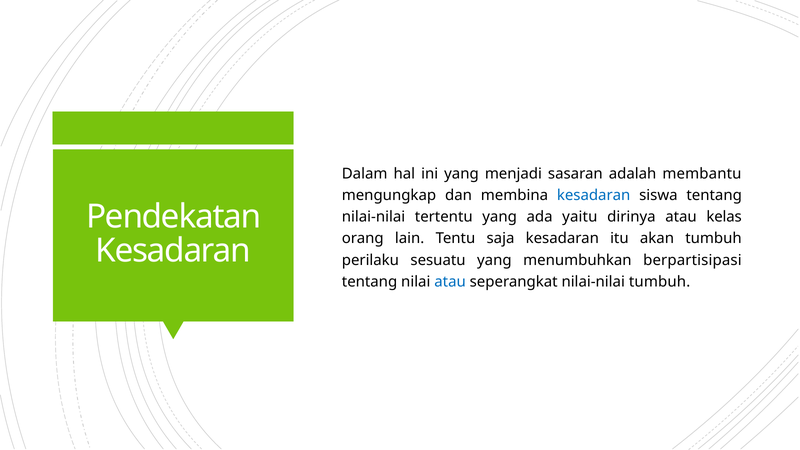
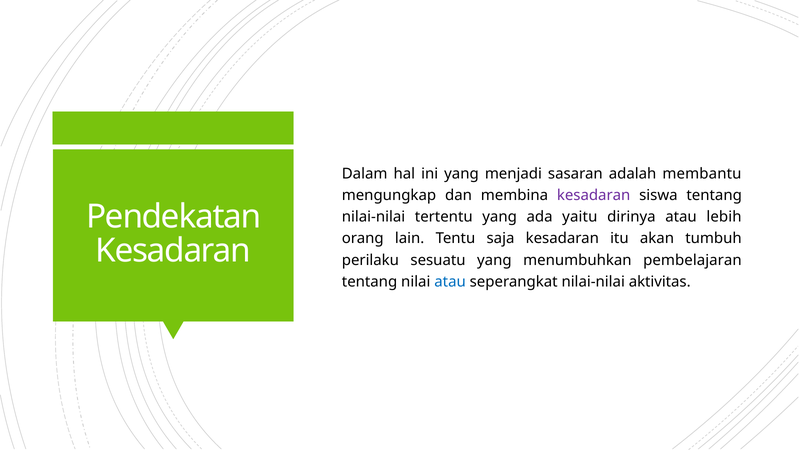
kesadaran at (594, 195) colour: blue -> purple
kelas: kelas -> lebih
berpartisipasi: berpartisipasi -> pembelajaran
nilai-nilai tumbuh: tumbuh -> aktivitas
